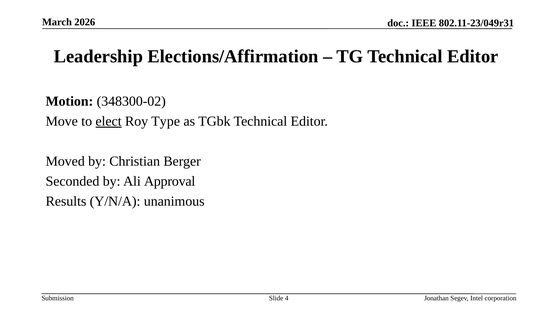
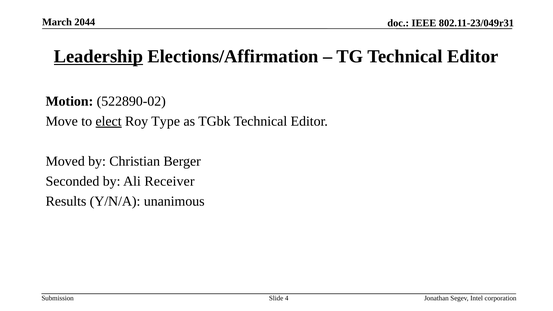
2026: 2026 -> 2044
Leadership underline: none -> present
348300-02: 348300-02 -> 522890-02
Approval: Approval -> Receiver
